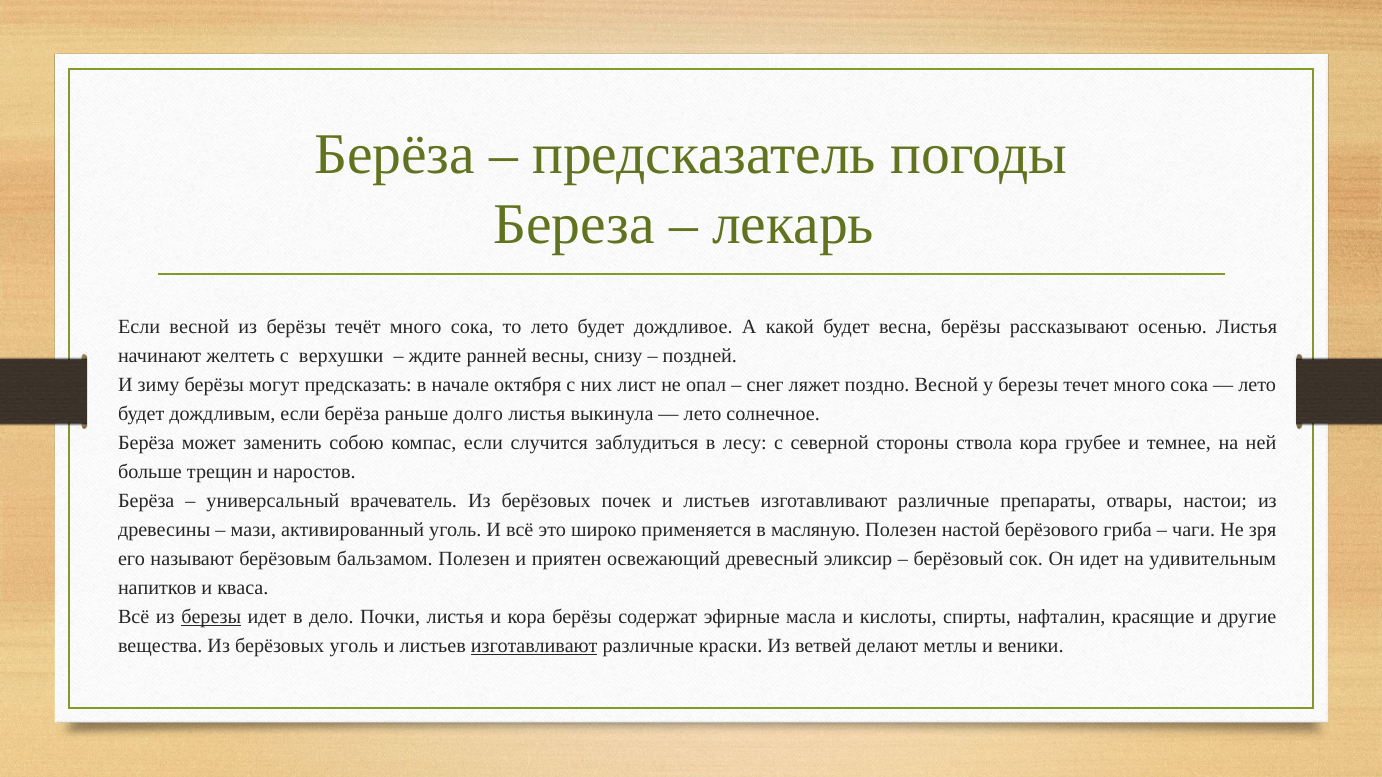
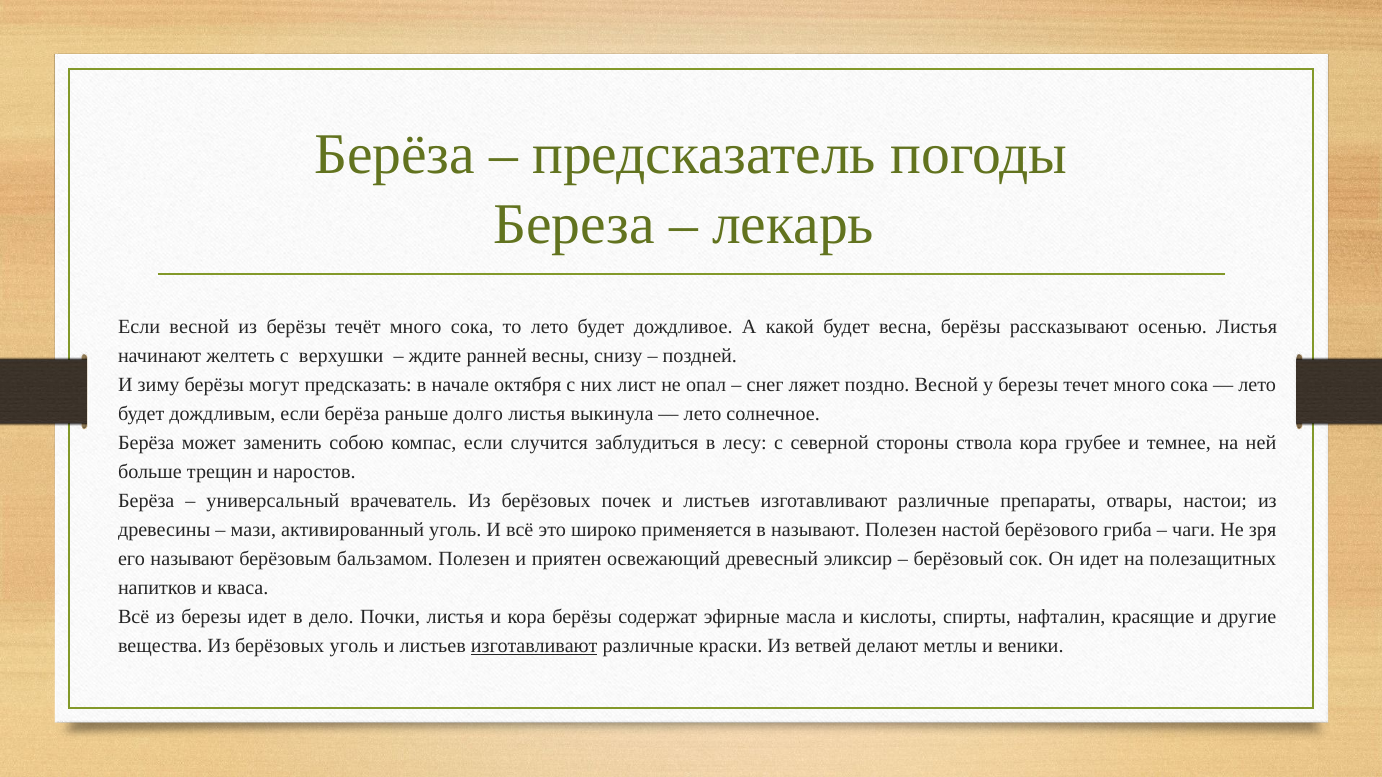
в масляную: масляную -> называют
удивительным: удивительным -> полезащитных
березы at (211, 617) underline: present -> none
